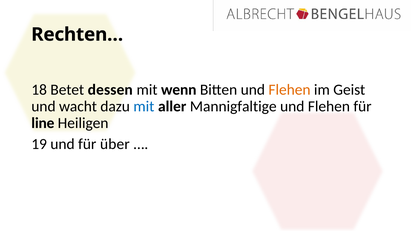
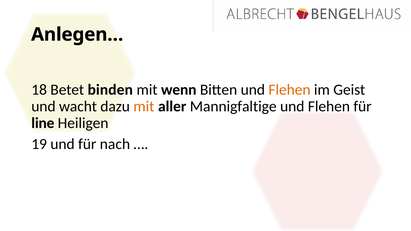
Rechten…: Rechten… -> Anlegen…
dessen: dessen -> binden
mit at (144, 107) colour: blue -> orange
über: über -> nach
